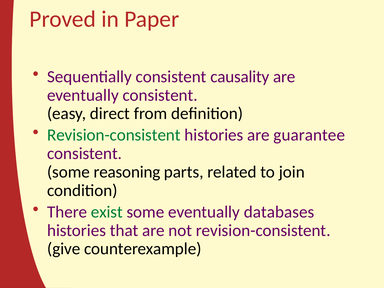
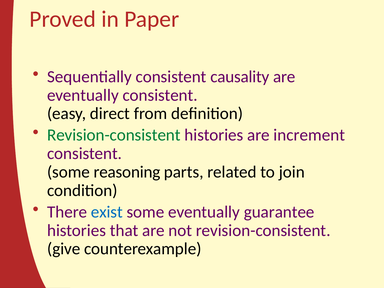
guarantee: guarantee -> increment
exist colour: green -> blue
databases: databases -> guarantee
